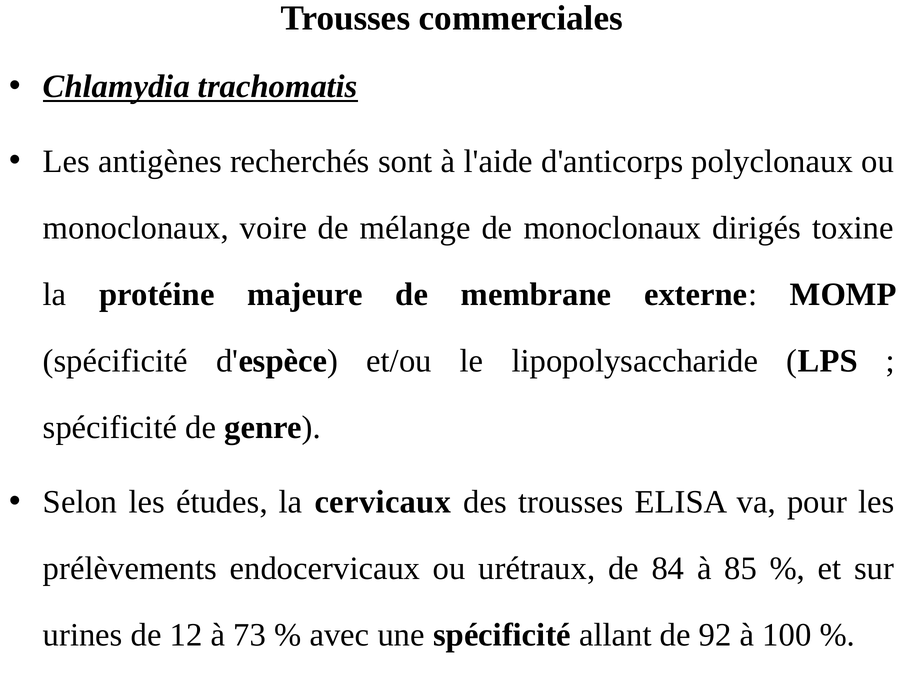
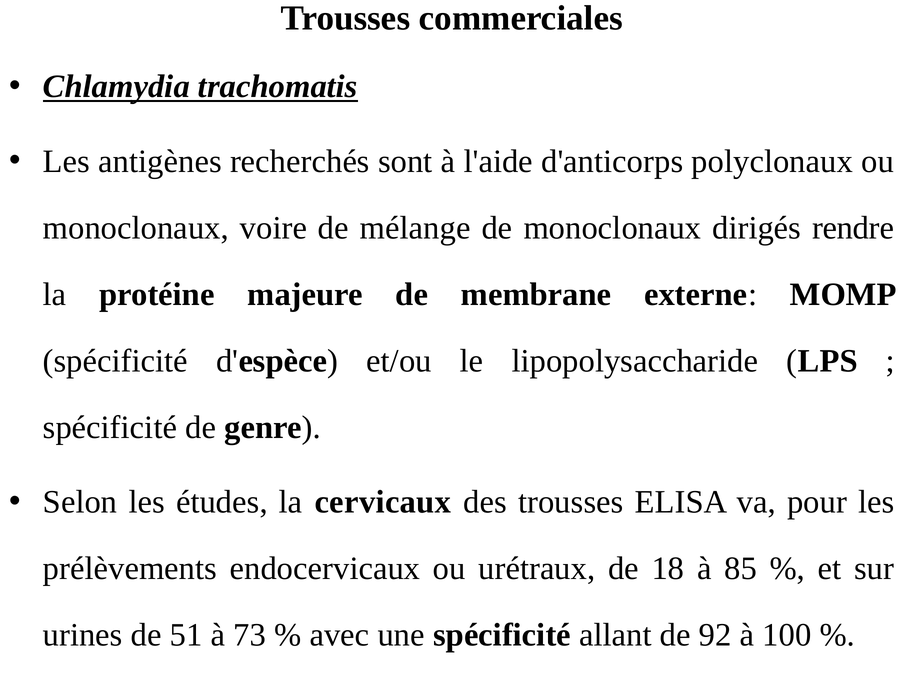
toxine: toxine -> rendre
84: 84 -> 18
12: 12 -> 51
